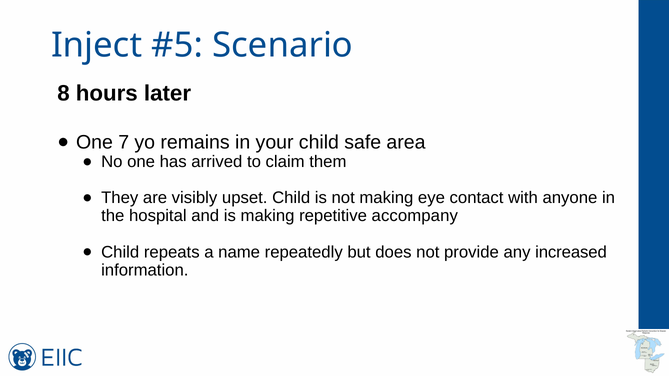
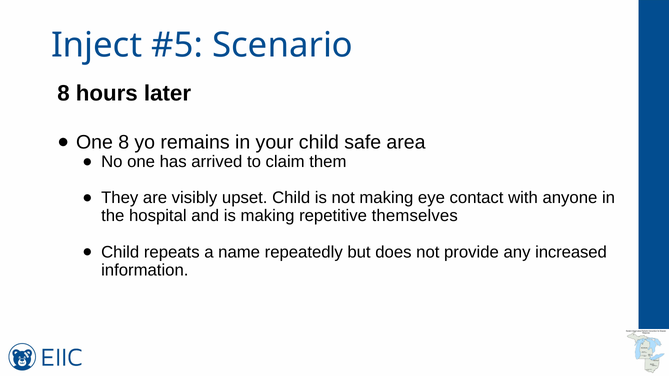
One 7: 7 -> 8
accompany: accompany -> themselves
